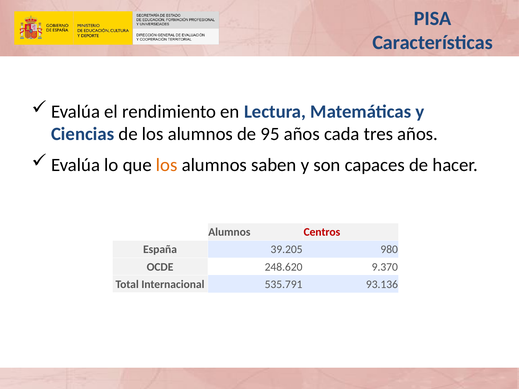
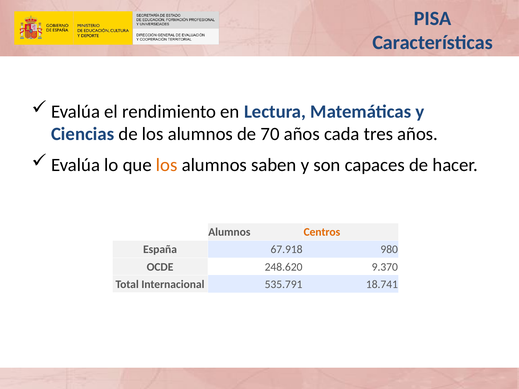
95: 95 -> 70
Centros colour: red -> orange
39.205: 39.205 -> 67.918
93.136: 93.136 -> 18.741
